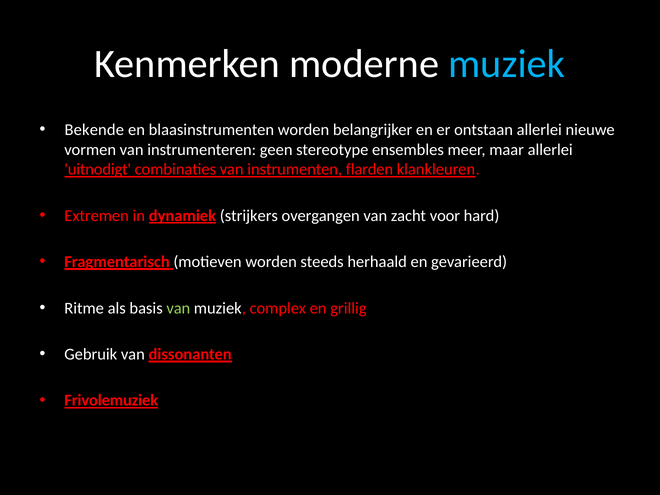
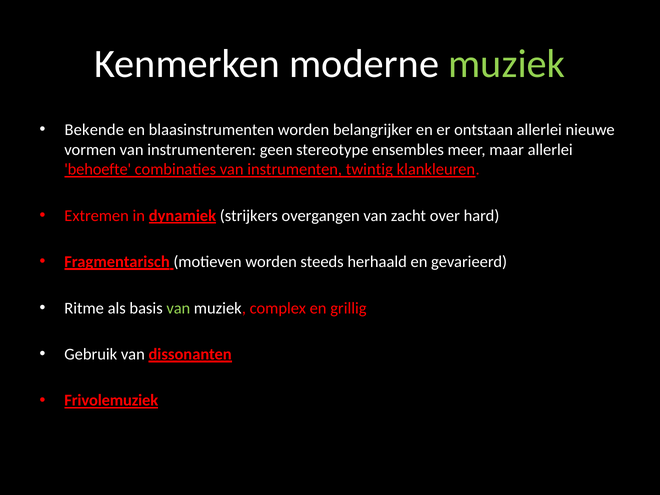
muziek at (507, 64) colour: light blue -> light green
uitnodigt: uitnodigt -> behoefte
flarden: flarden -> twintig
voor: voor -> over
